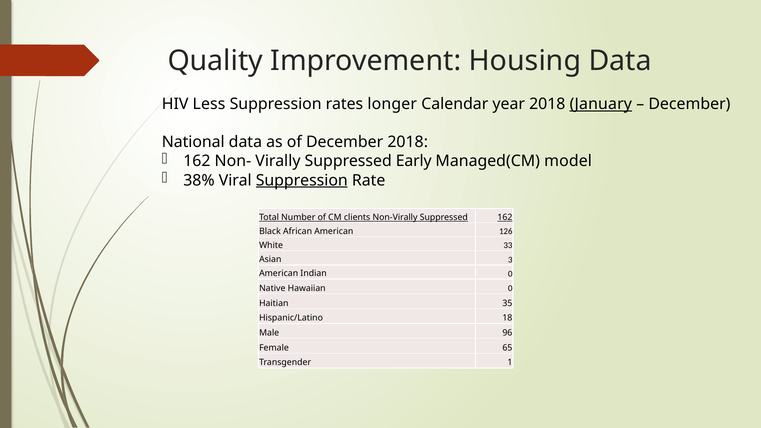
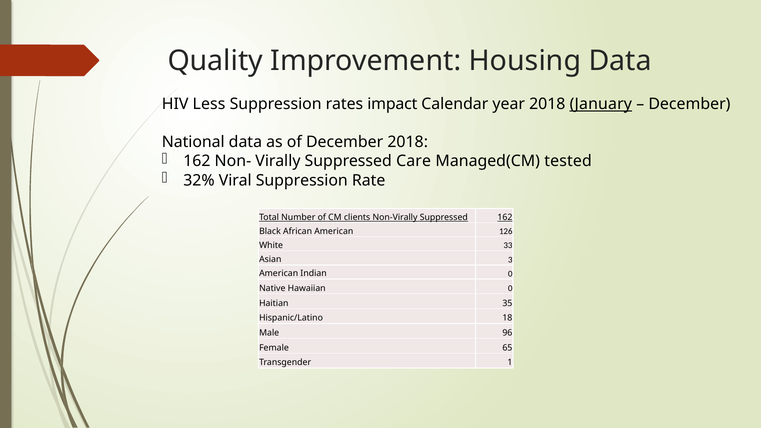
longer: longer -> impact
Early: Early -> Care
model: model -> tested
38%: 38% -> 32%
Suppression at (302, 180) underline: present -> none
